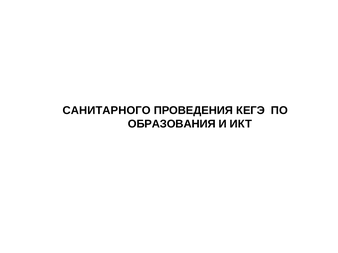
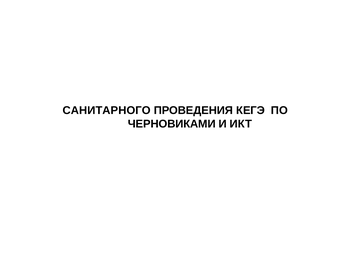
ОБРАЗОВАНИЯ: ОБРАЗОВАНИЯ -> ЧЕРНОВИКАМИ
